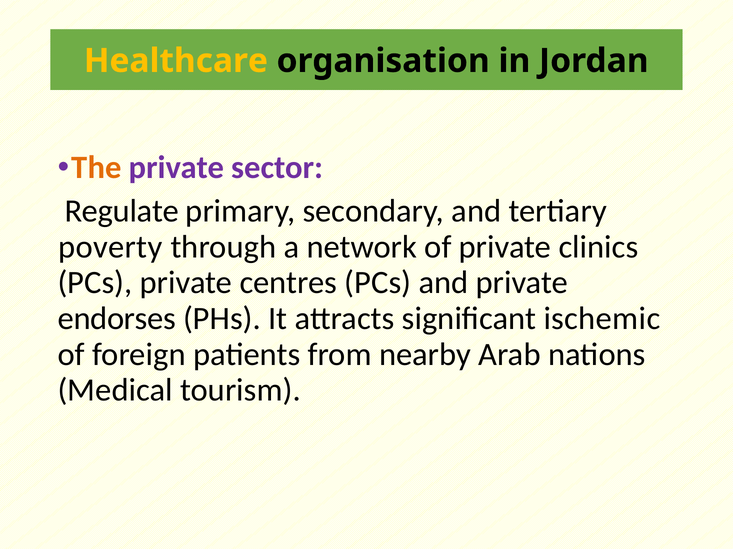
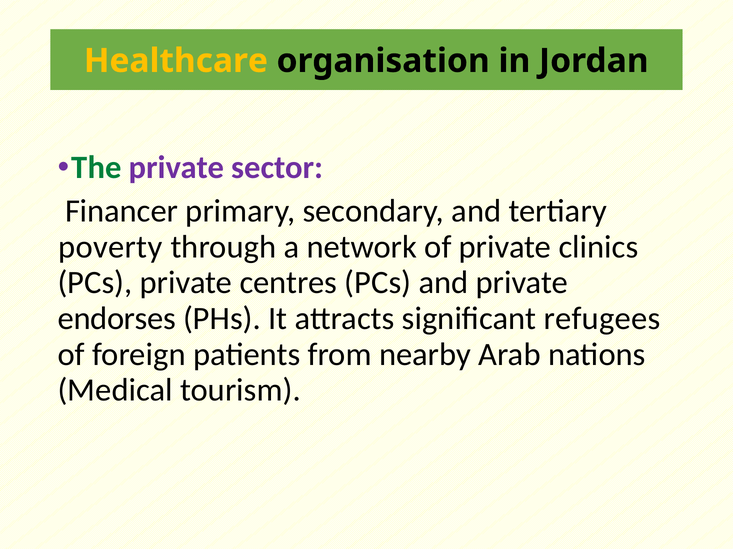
The colour: orange -> green
Regulate: Regulate -> Financer
ischemic: ischemic -> refugees
